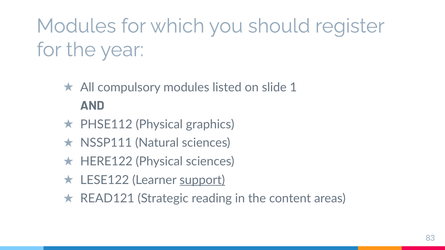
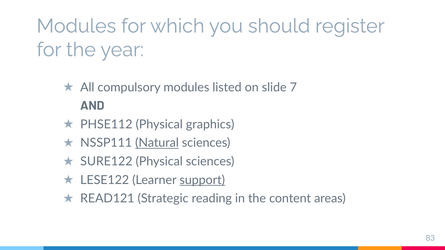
1: 1 -> 7
Natural underline: none -> present
HERE122: HERE122 -> SURE122
